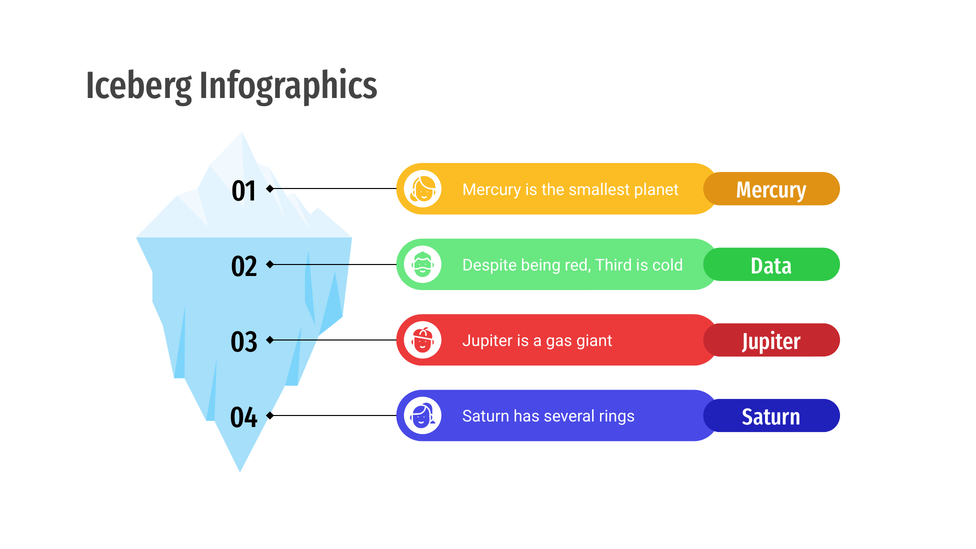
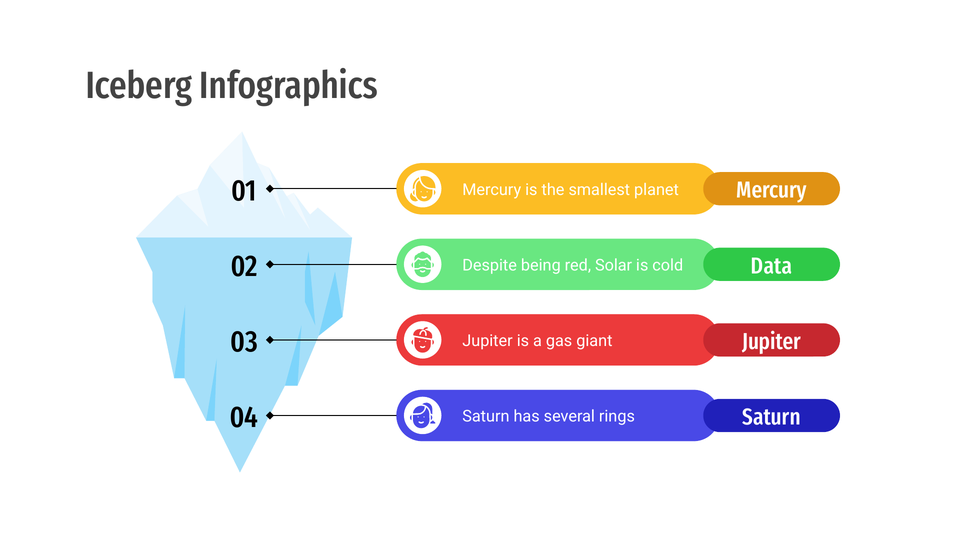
Third: Third -> Solar
